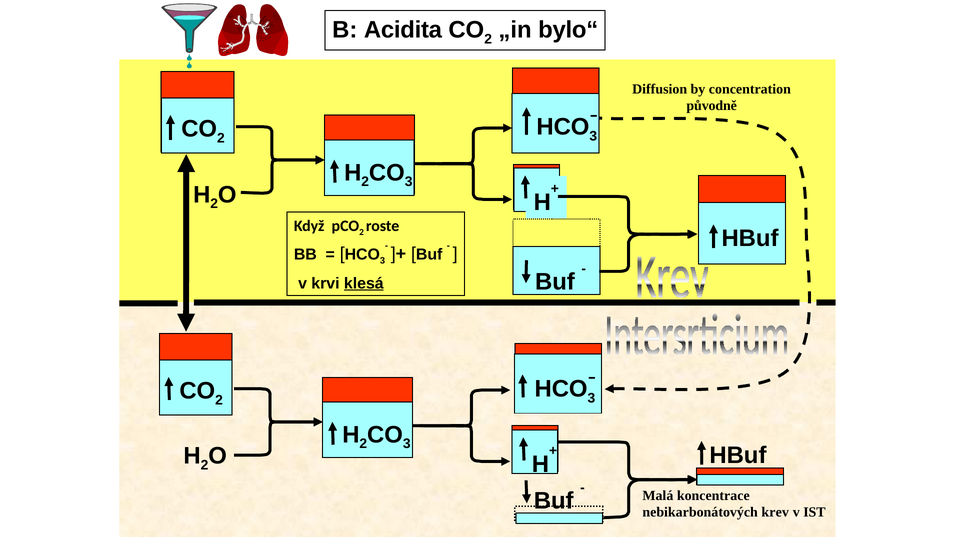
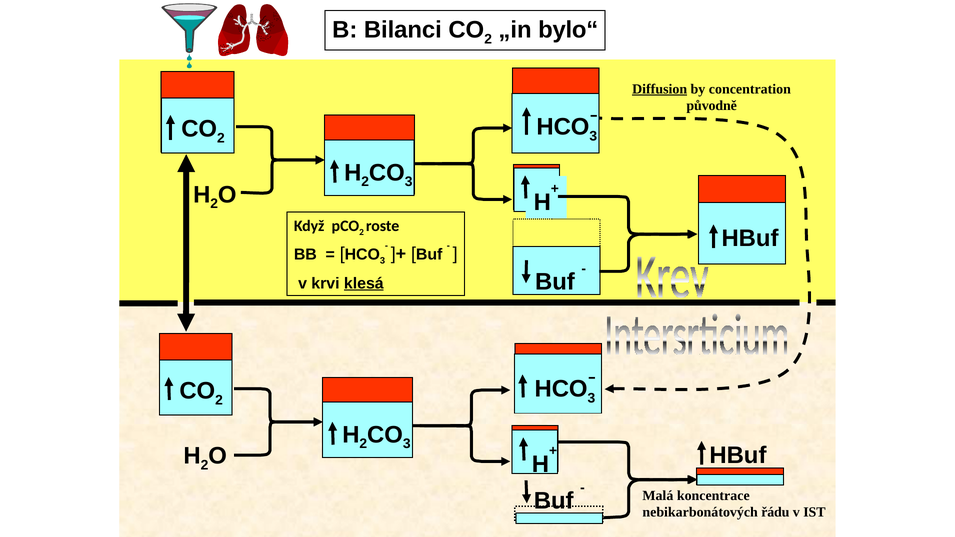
Acidita: Acidita -> Bilanci
Diffusion underline: none -> present
krev: krev -> řádu
